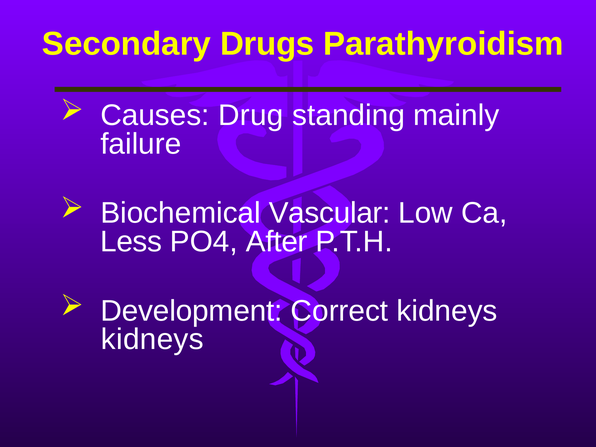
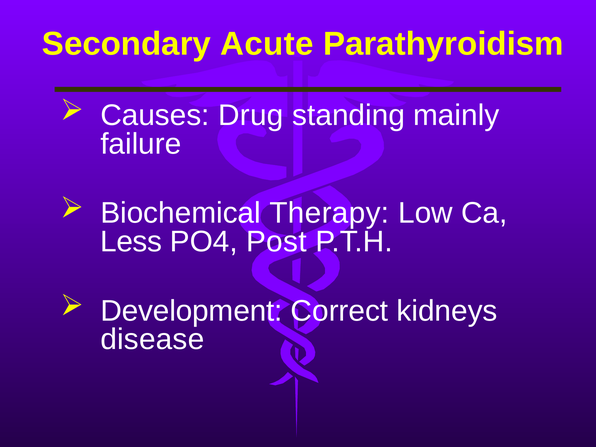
Drugs: Drugs -> Acute
Vascular: Vascular -> Therapy
After: After -> Post
kidneys at (152, 339): kidneys -> disease
